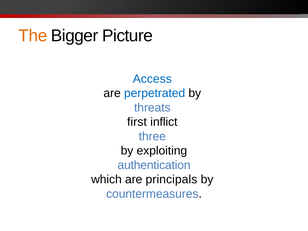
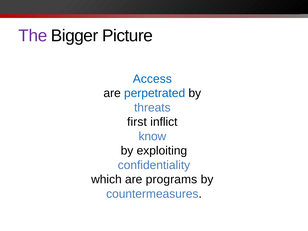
The colour: orange -> purple
three: three -> know
authentication: authentication -> confidentiality
principals: principals -> programs
